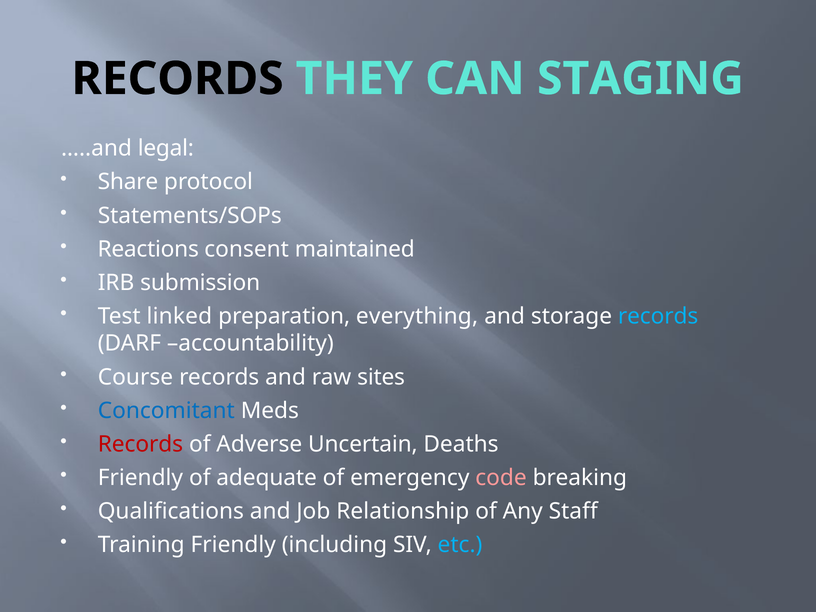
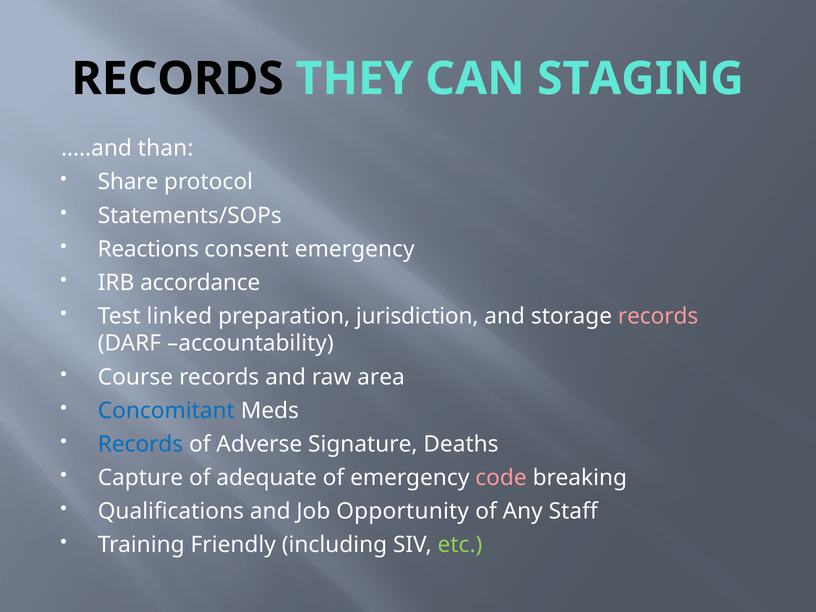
legal: legal -> than
consent maintained: maintained -> emergency
submission: submission -> accordance
everything: everything -> jurisdiction
records at (658, 316) colour: light blue -> pink
sites: sites -> area
Records at (140, 444) colour: red -> blue
Uncertain: Uncertain -> Signature
Friendly at (140, 478): Friendly -> Capture
Relationship: Relationship -> Opportunity
etc colour: light blue -> light green
